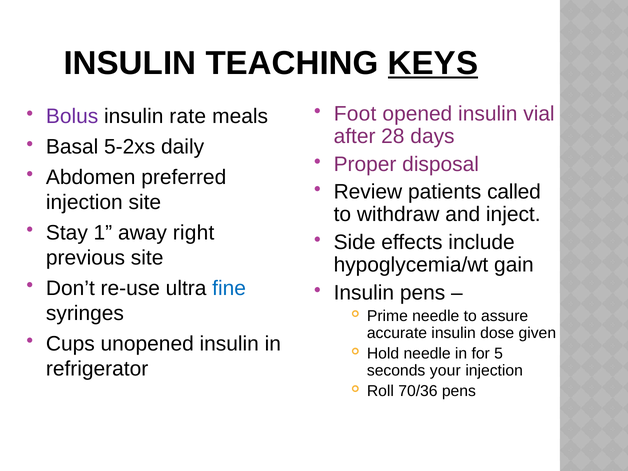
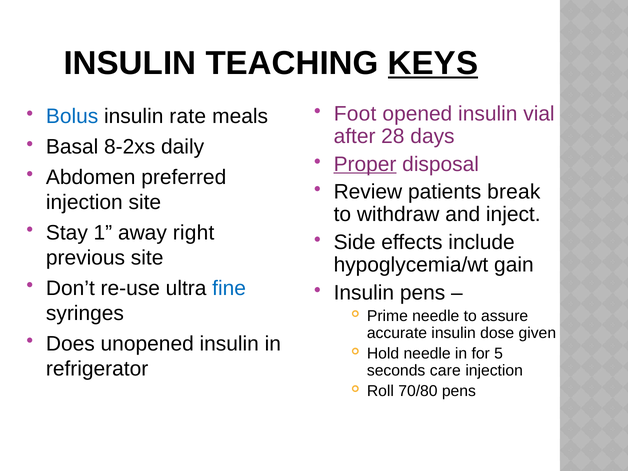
Bolus colour: purple -> blue
5-2xs: 5-2xs -> 8-2xs
Proper underline: none -> present
called: called -> break
Cups: Cups -> Does
your: your -> care
70/36: 70/36 -> 70/80
